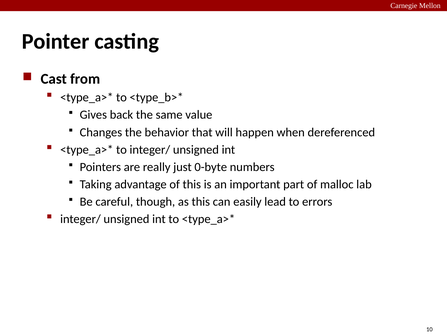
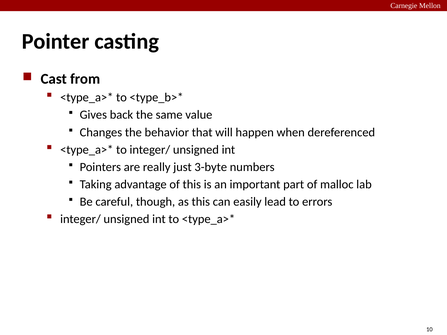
0-byte: 0-byte -> 3-byte
